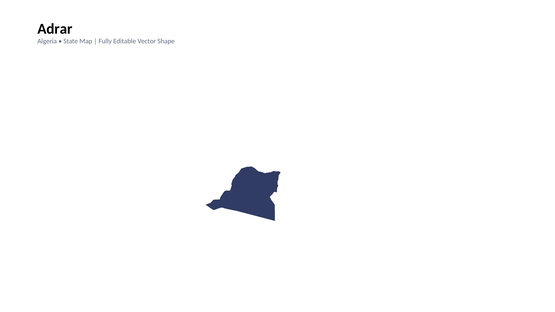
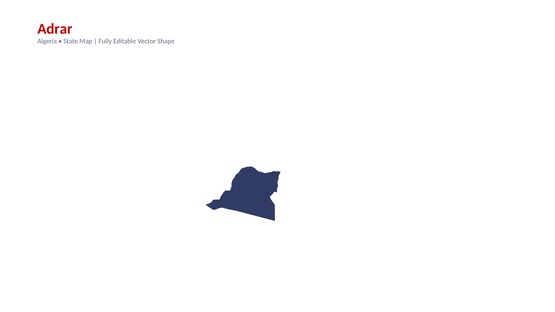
Adrar colour: black -> red
